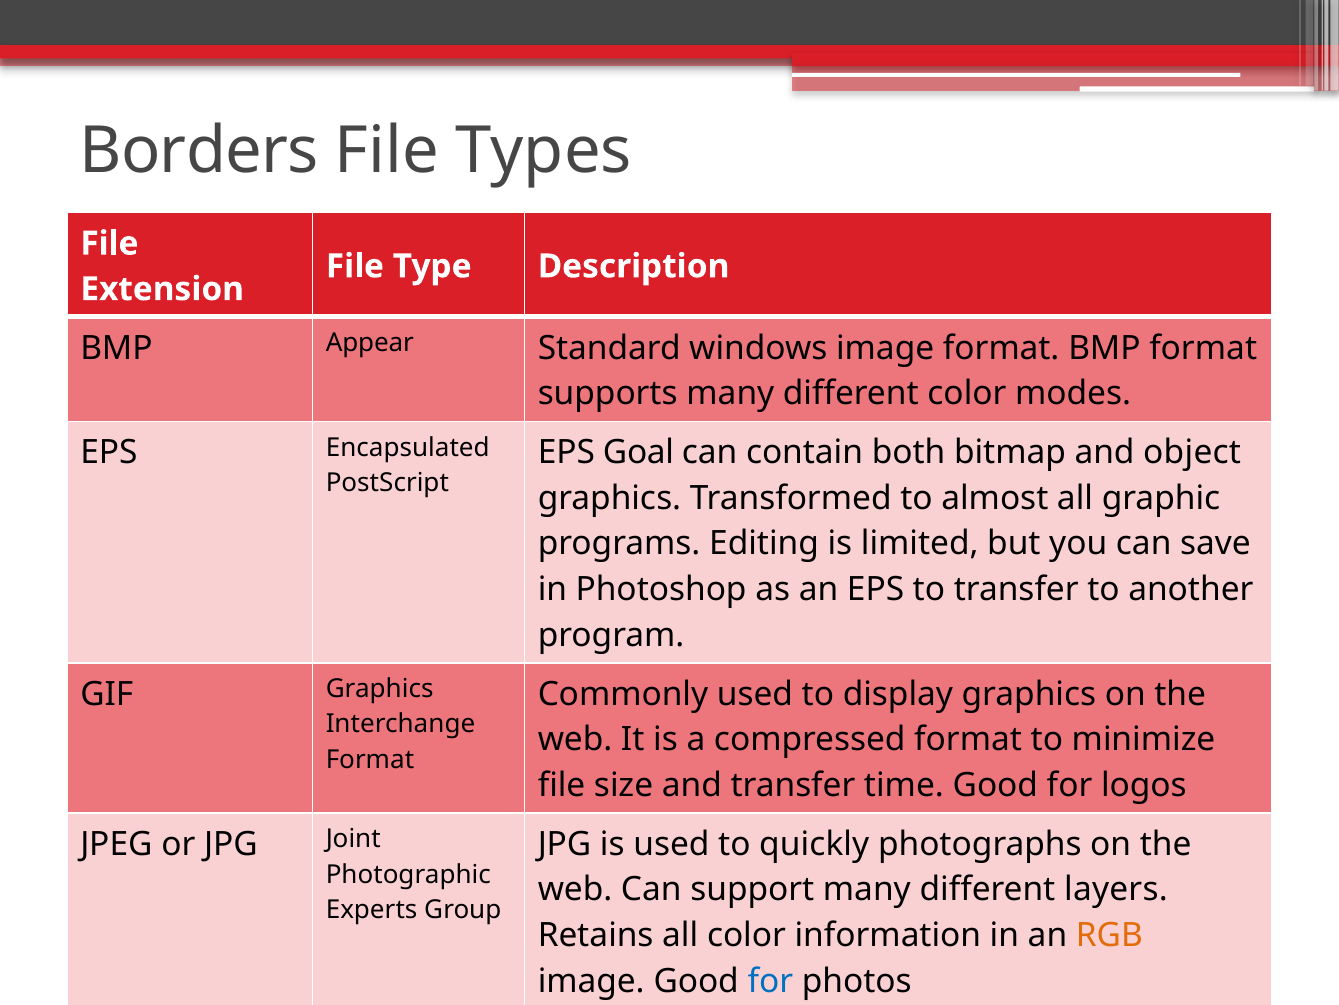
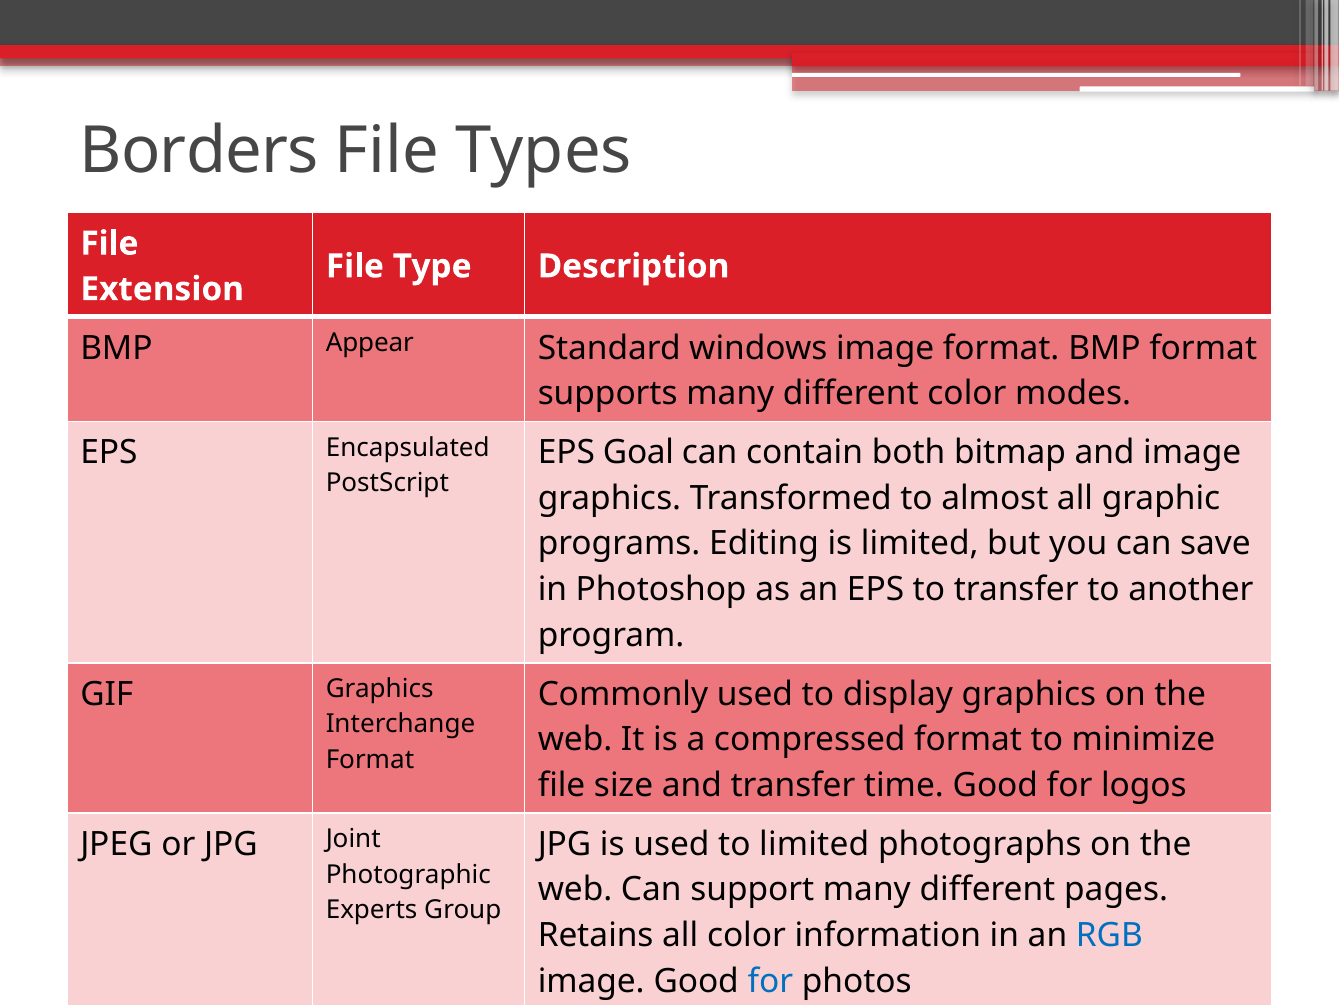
and object: object -> image
to quickly: quickly -> limited
layers: layers -> pages
RGB colour: orange -> blue
